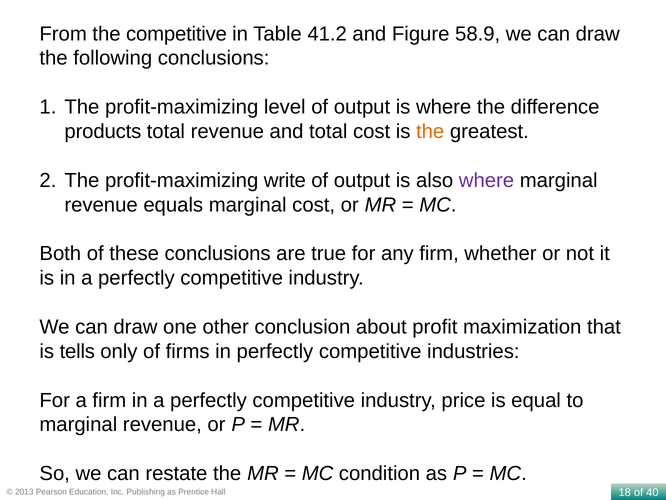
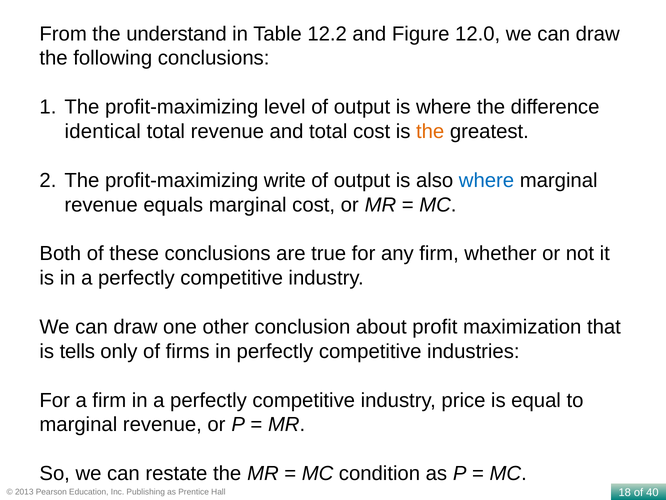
the competitive: competitive -> understand
41.2: 41.2 -> 12.2
58.9: 58.9 -> 12.0
products: products -> identical
where at (487, 180) colour: purple -> blue
